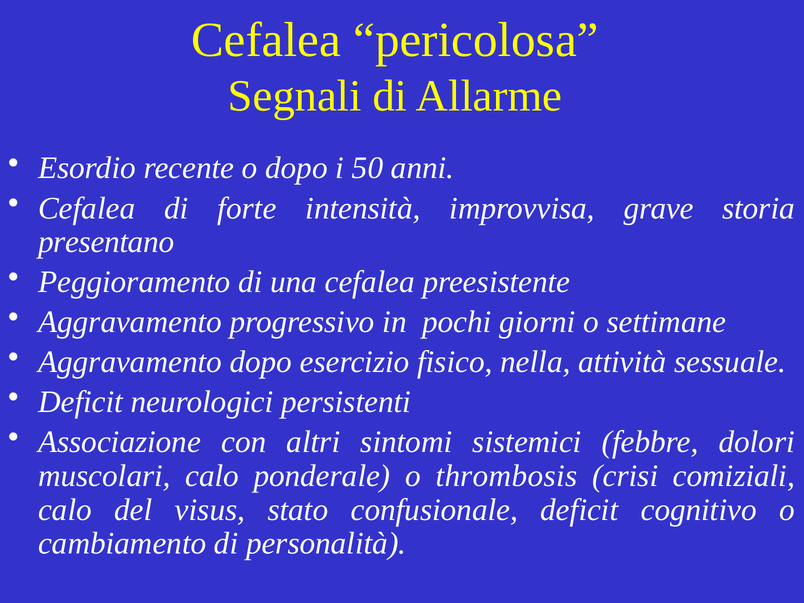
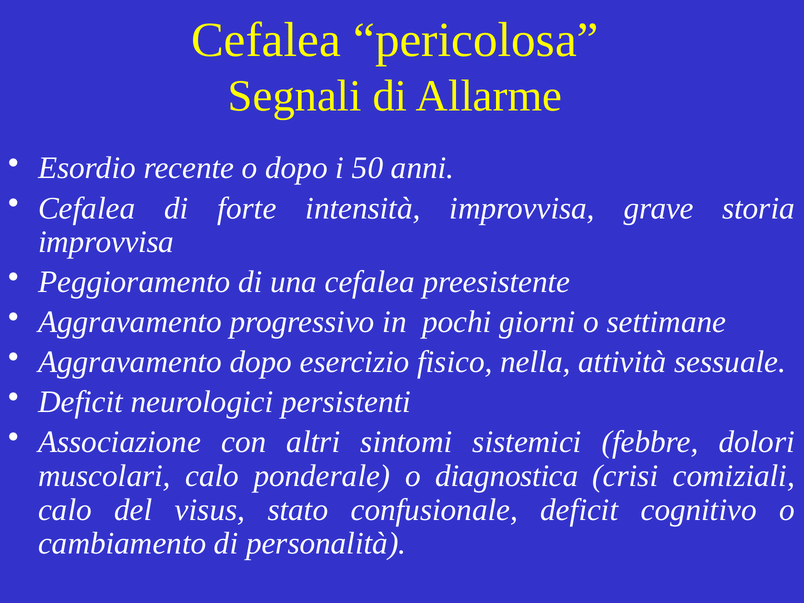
presentano at (106, 242): presentano -> improvvisa
thrombosis: thrombosis -> diagnostica
